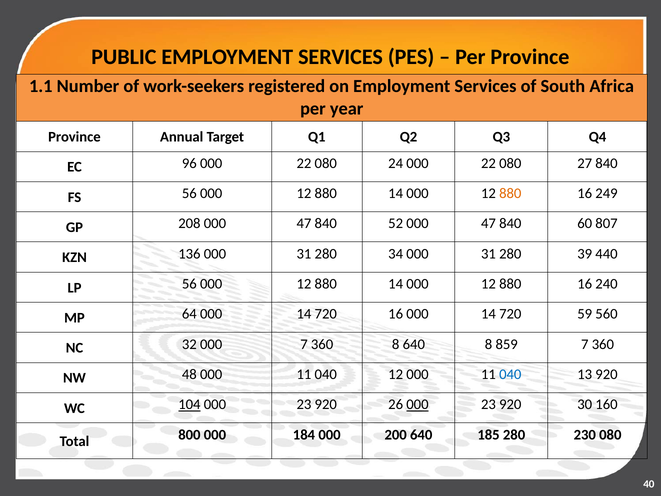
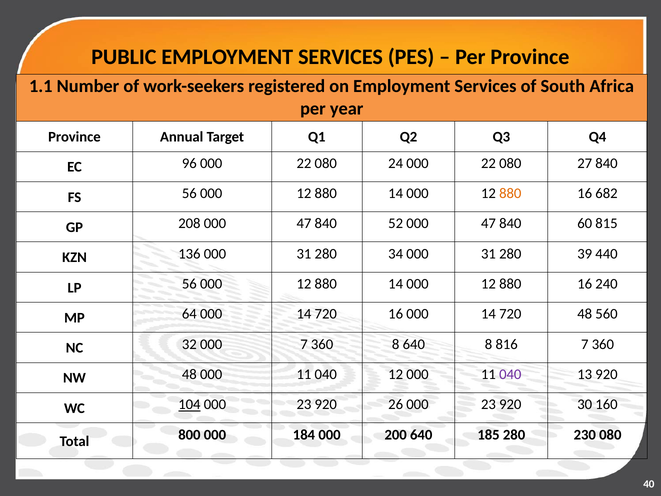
249: 249 -> 682
807: 807 -> 815
720 59: 59 -> 48
859: 859 -> 816
040 at (510, 374) colour: blue -> purple
000 at (417, 404) underline: present -> none
